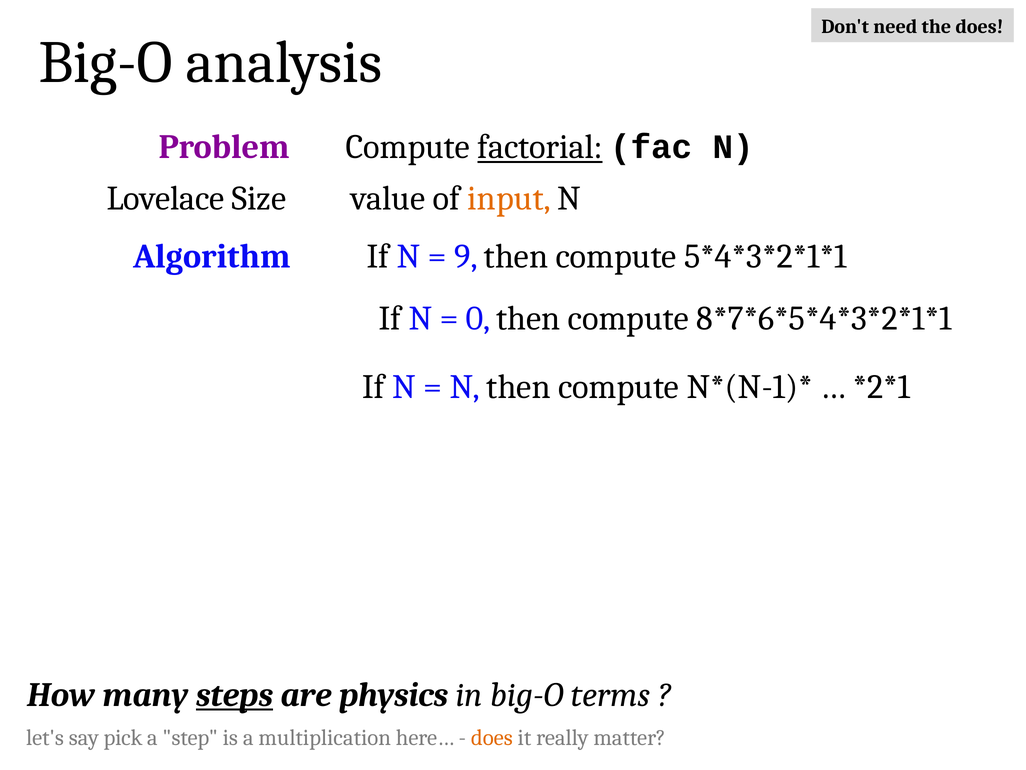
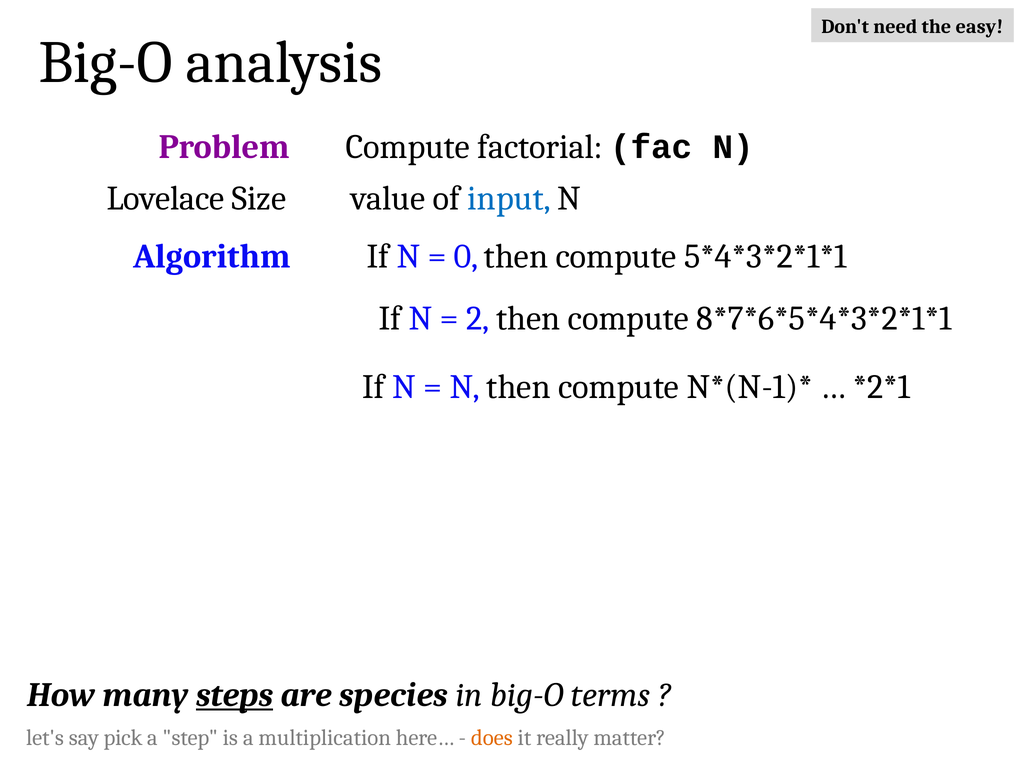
the does: does -> easy
factorial underline: present -> none
input colour: orange -> blue
9: 9 -> 0
0: 0 -> 2
physics: physics -> species
